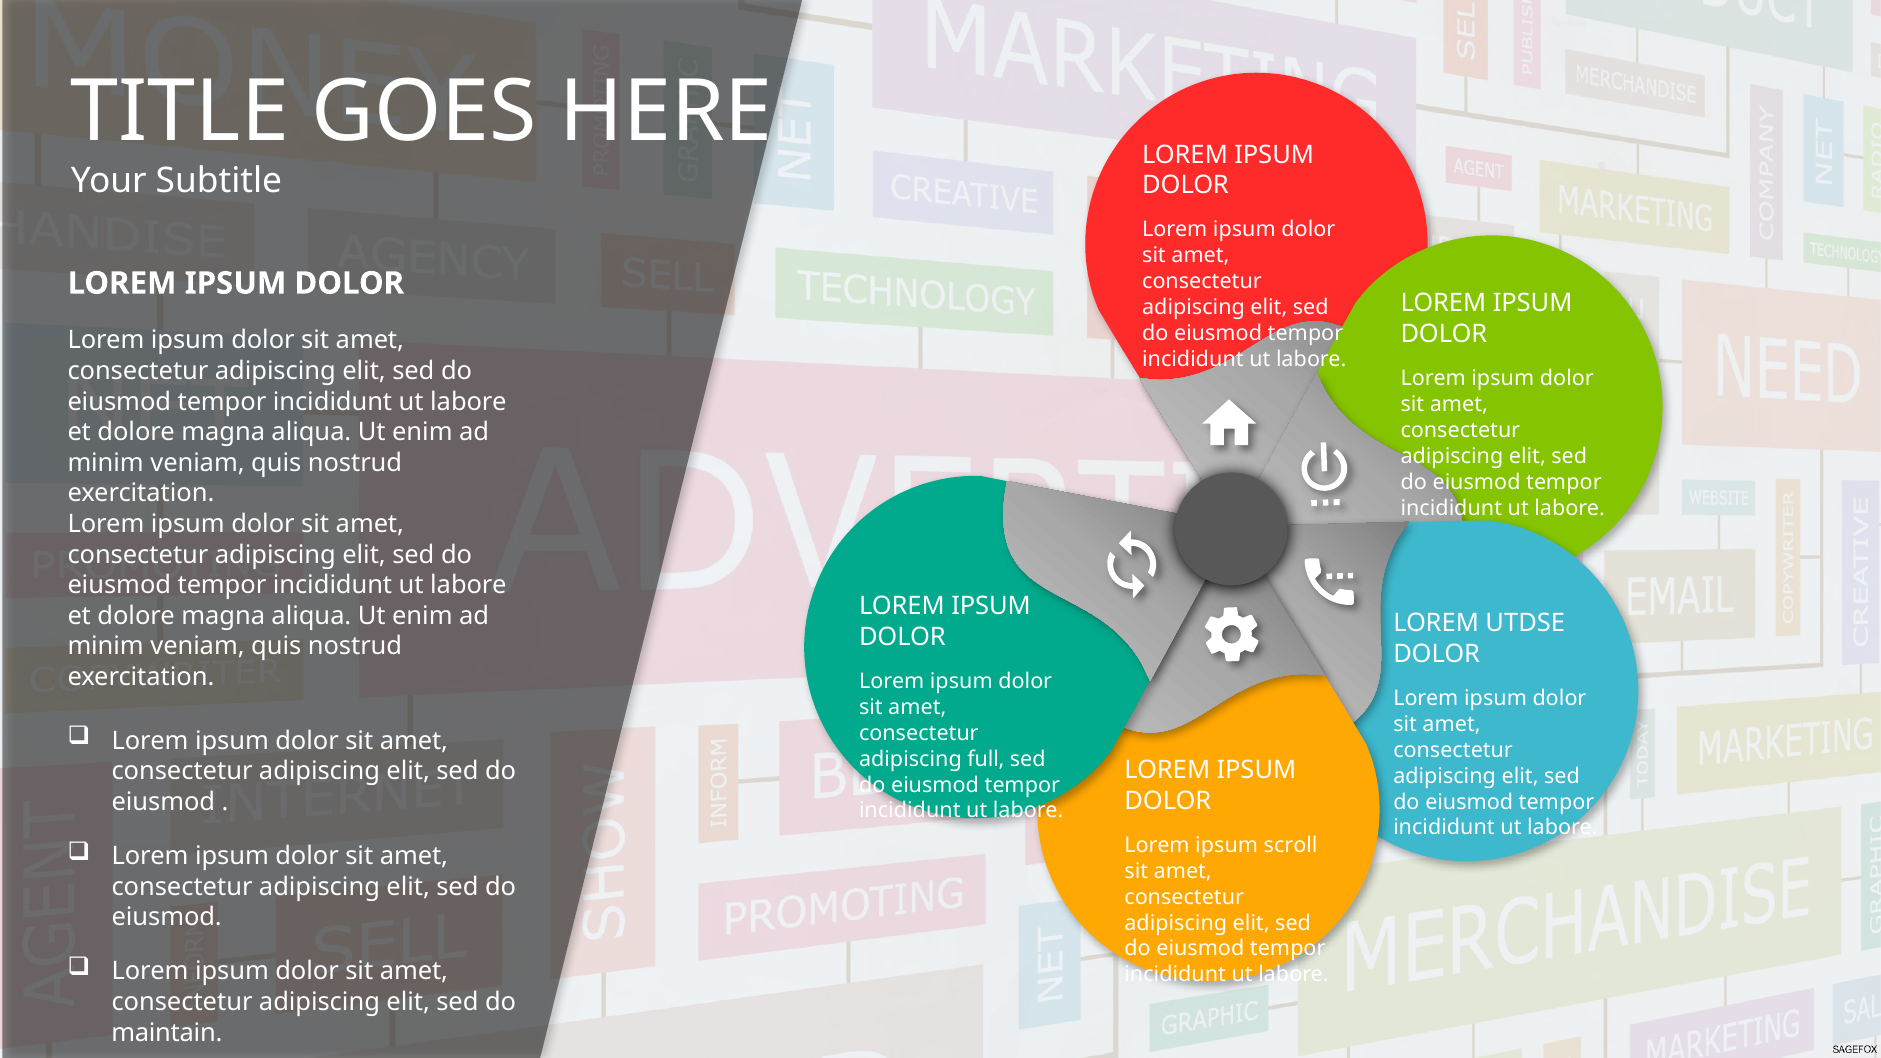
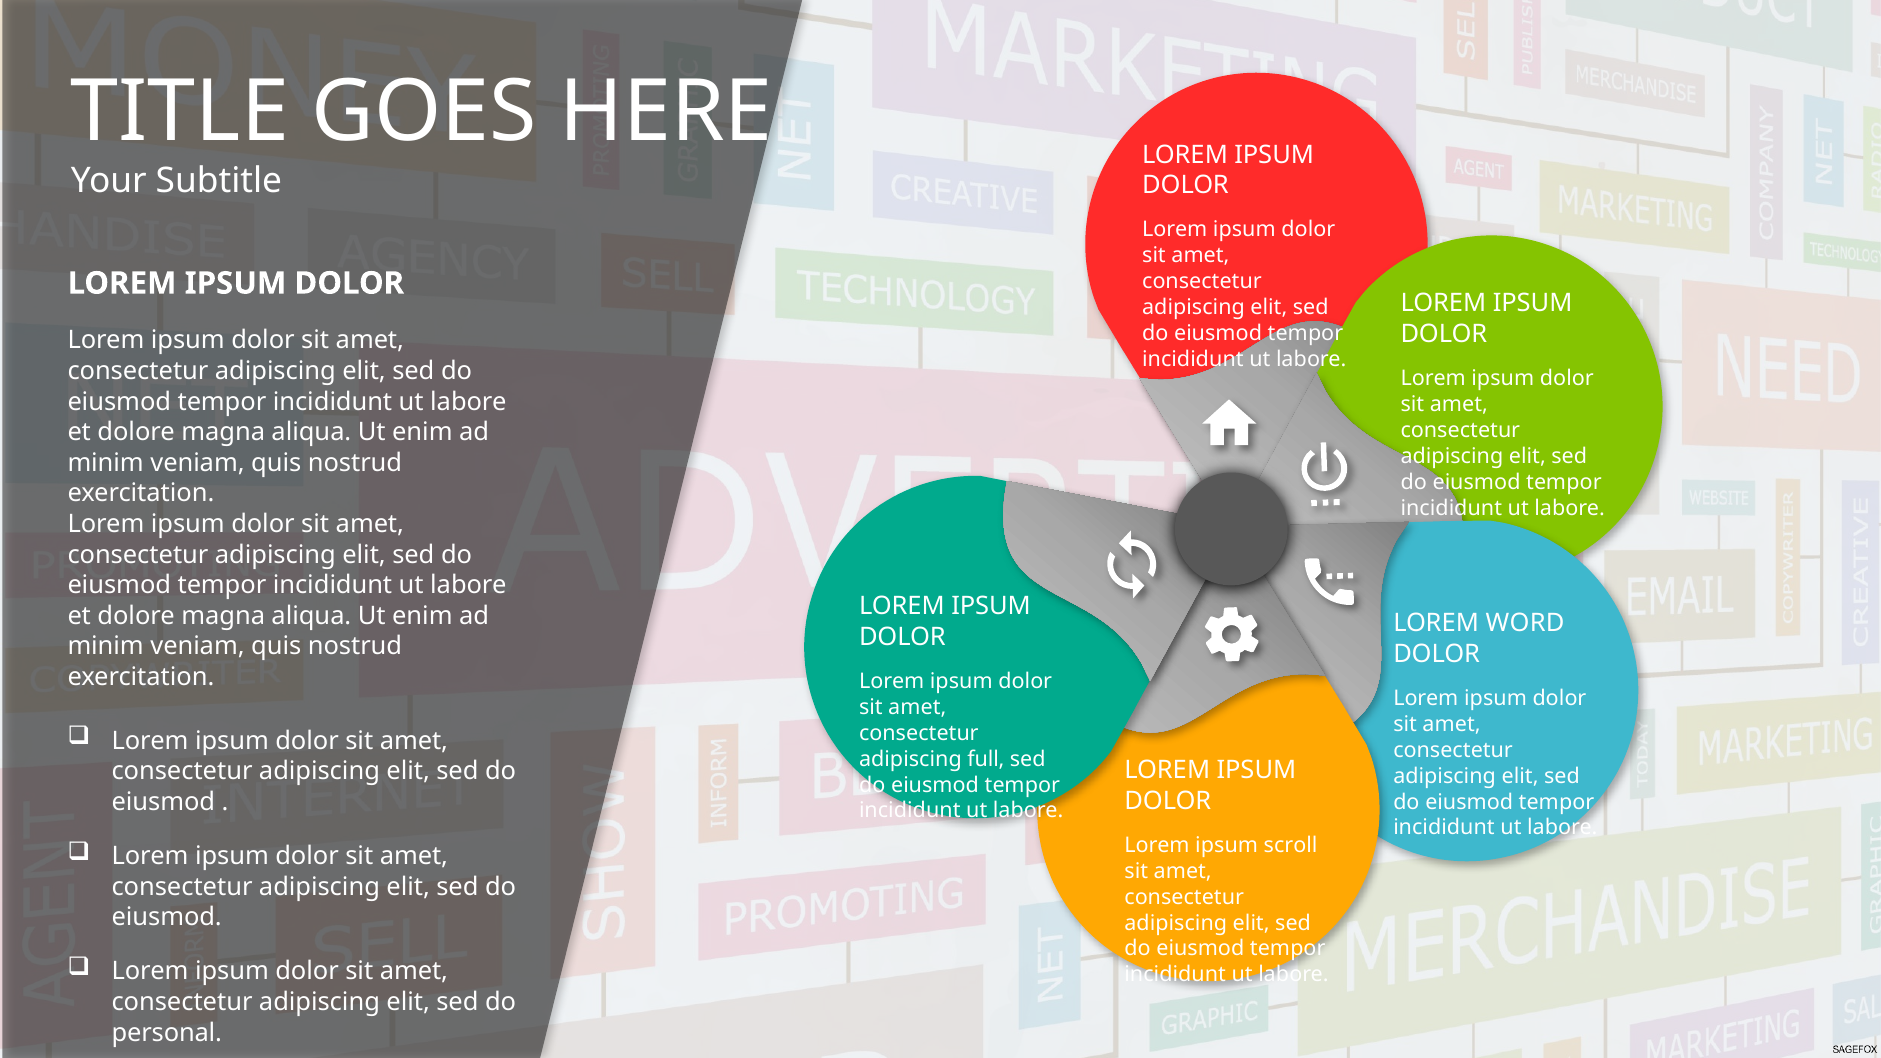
UTDSE: UTDSE -> WORD
maintain: maintain -> personal
